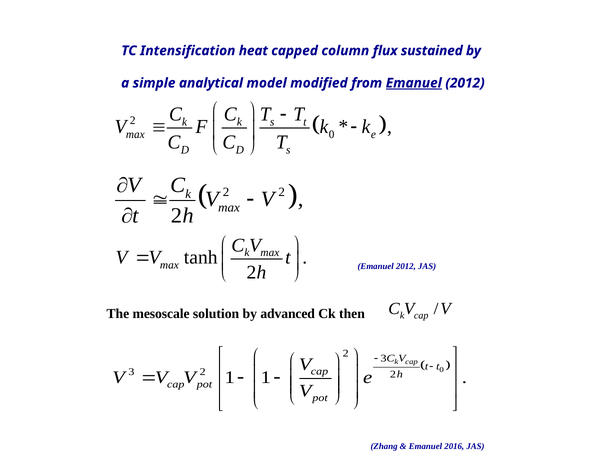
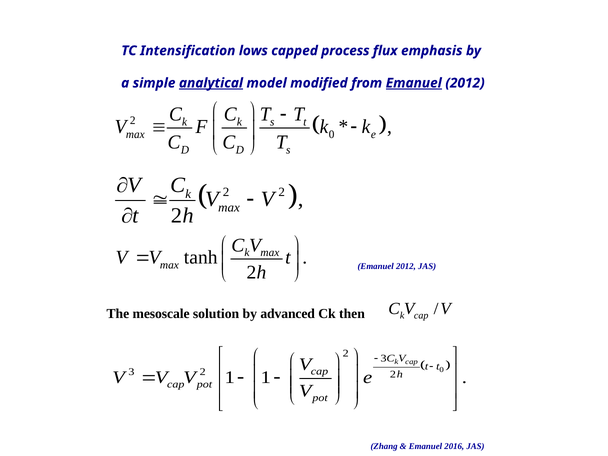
heat: heat -> lows
column: column -> process
sustained: sustained -> emphasis
analytical underline: none -> present
